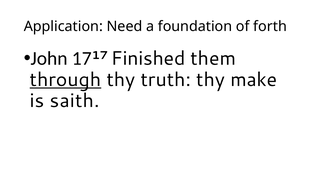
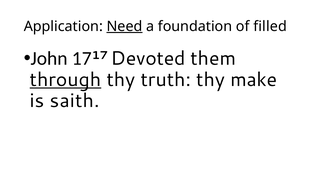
Need underline: none -> present
forth: forth -> filled
Finished: Finished -> Devoted
